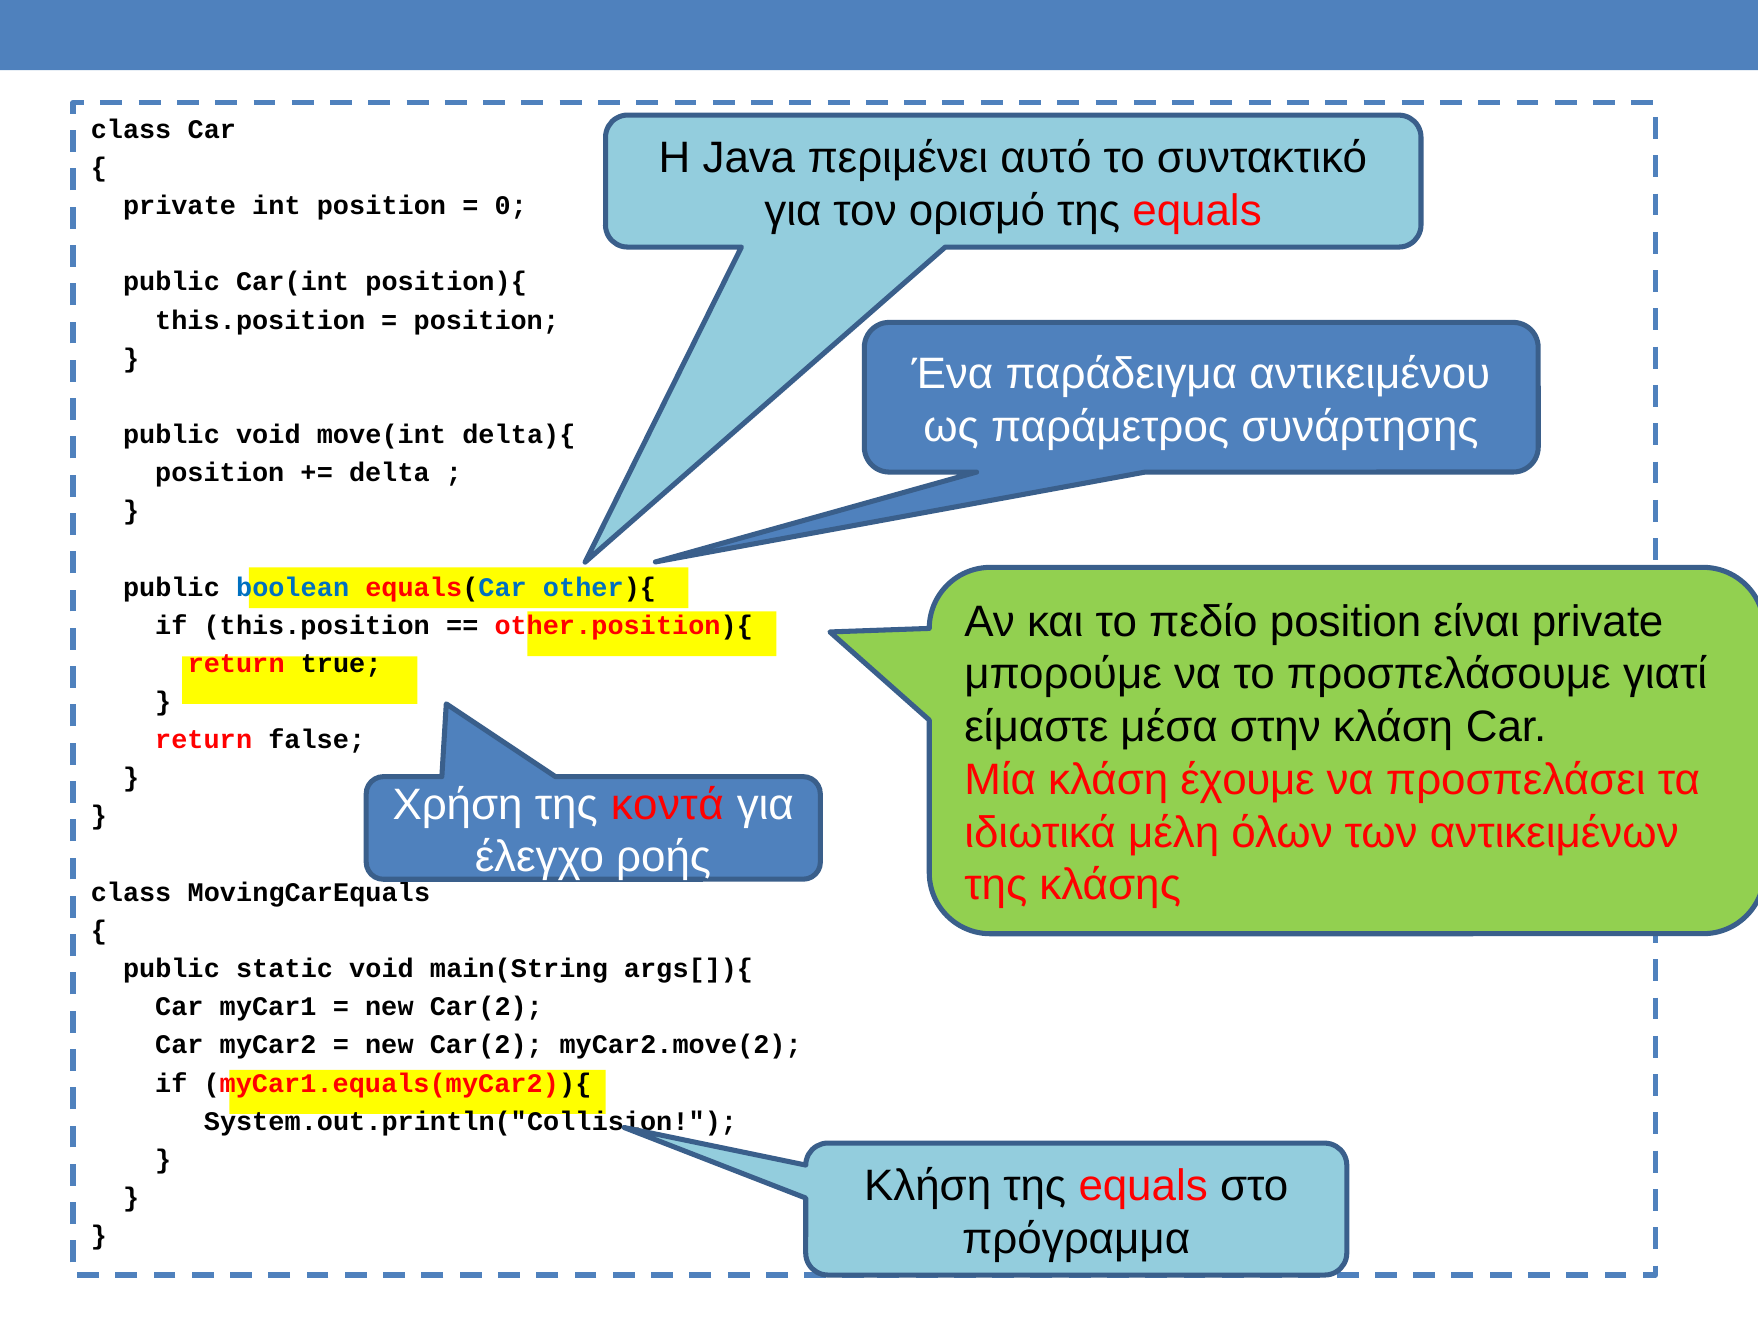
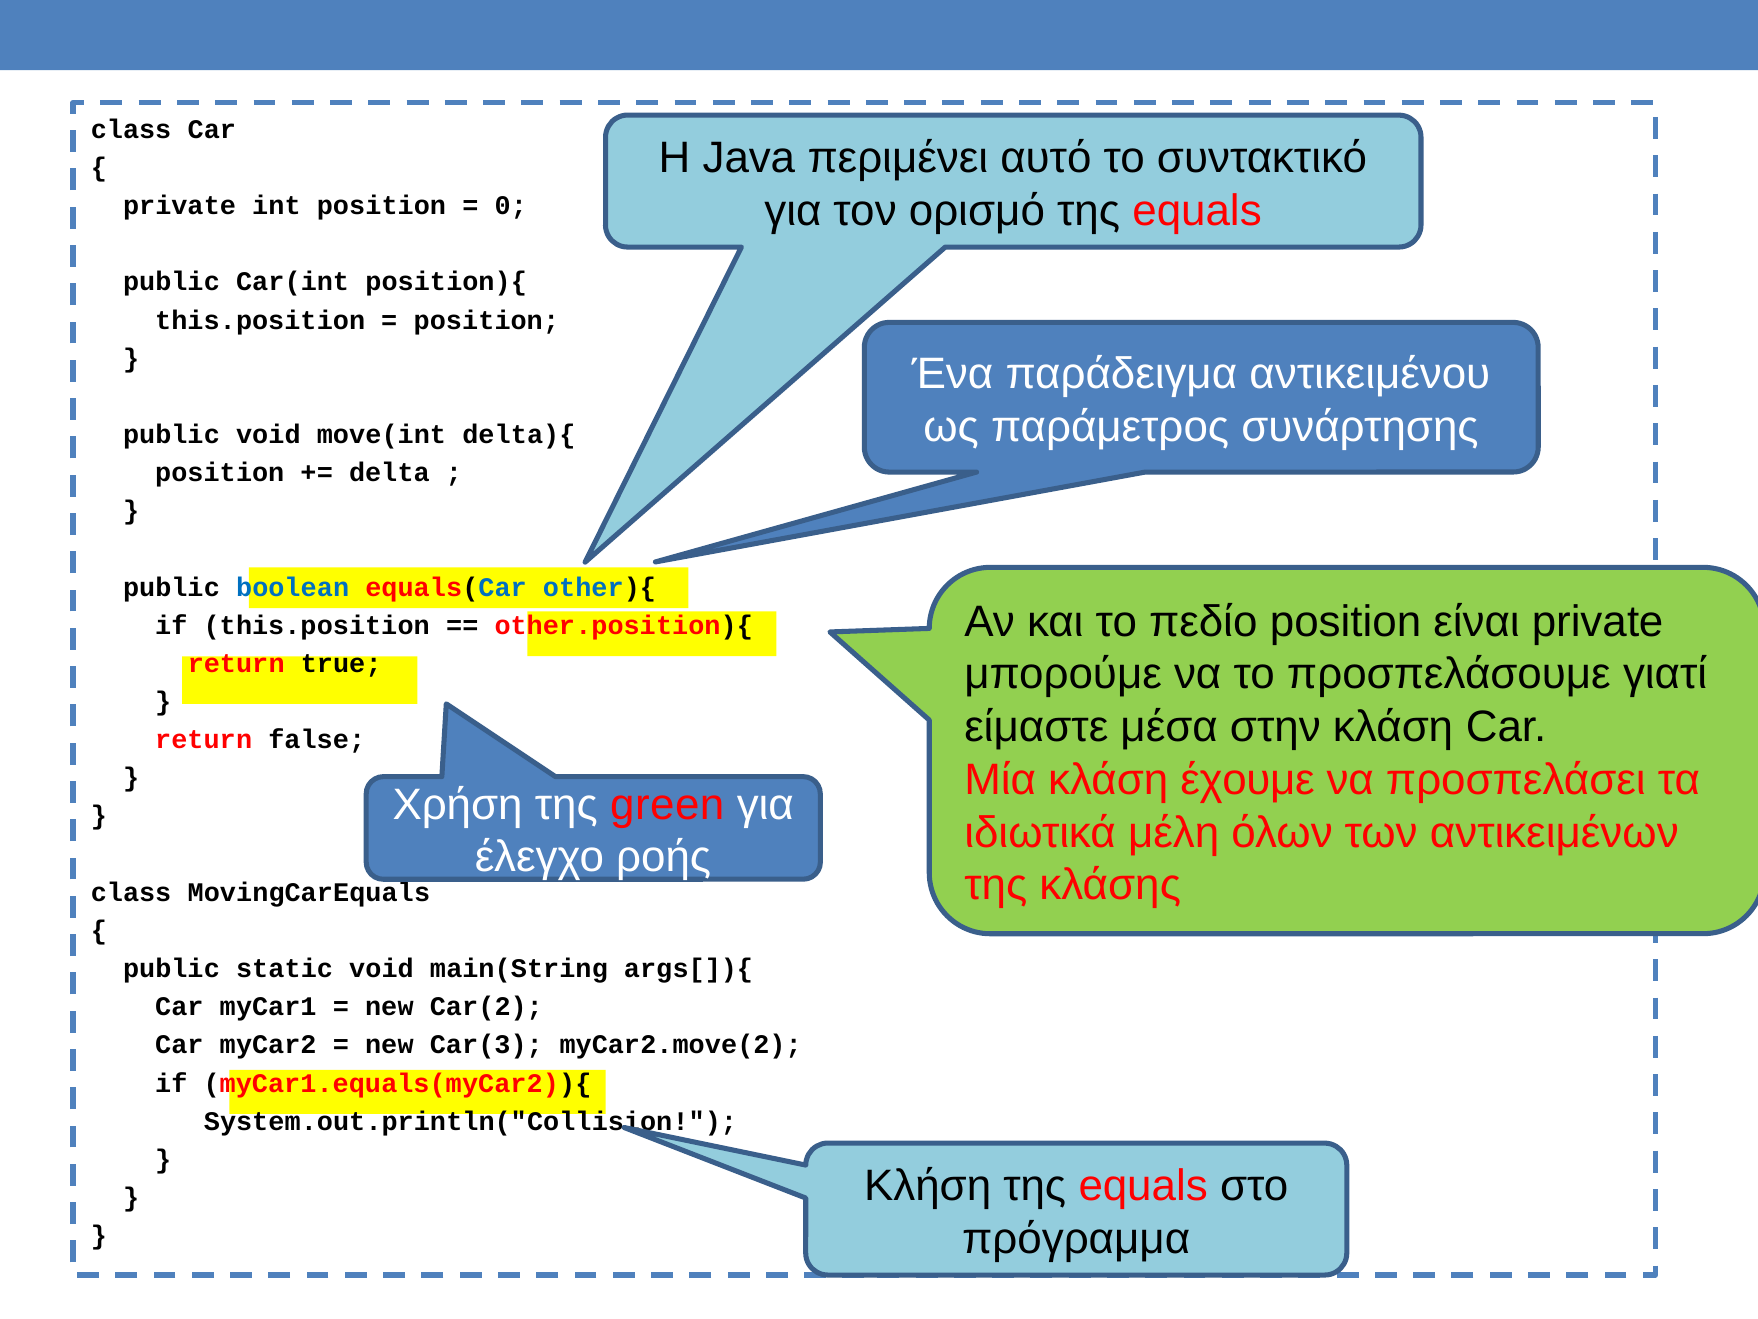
κοντά: κοντά -> green
Car(2 at (486, 1045): Car(2 -> Car(3
